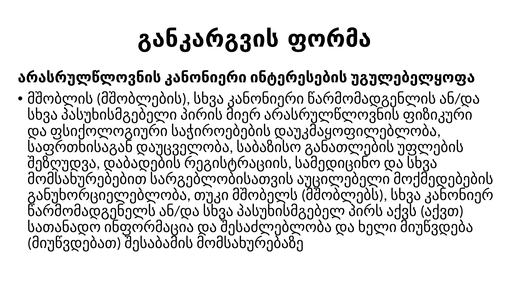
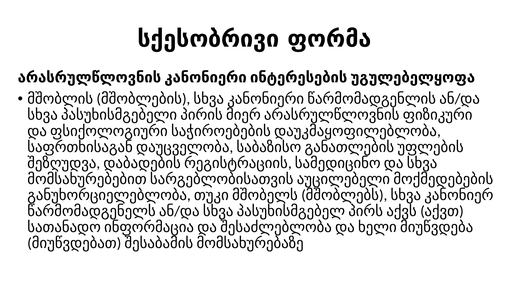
განკარგვის: განკარგვის -> სქესობრივი
